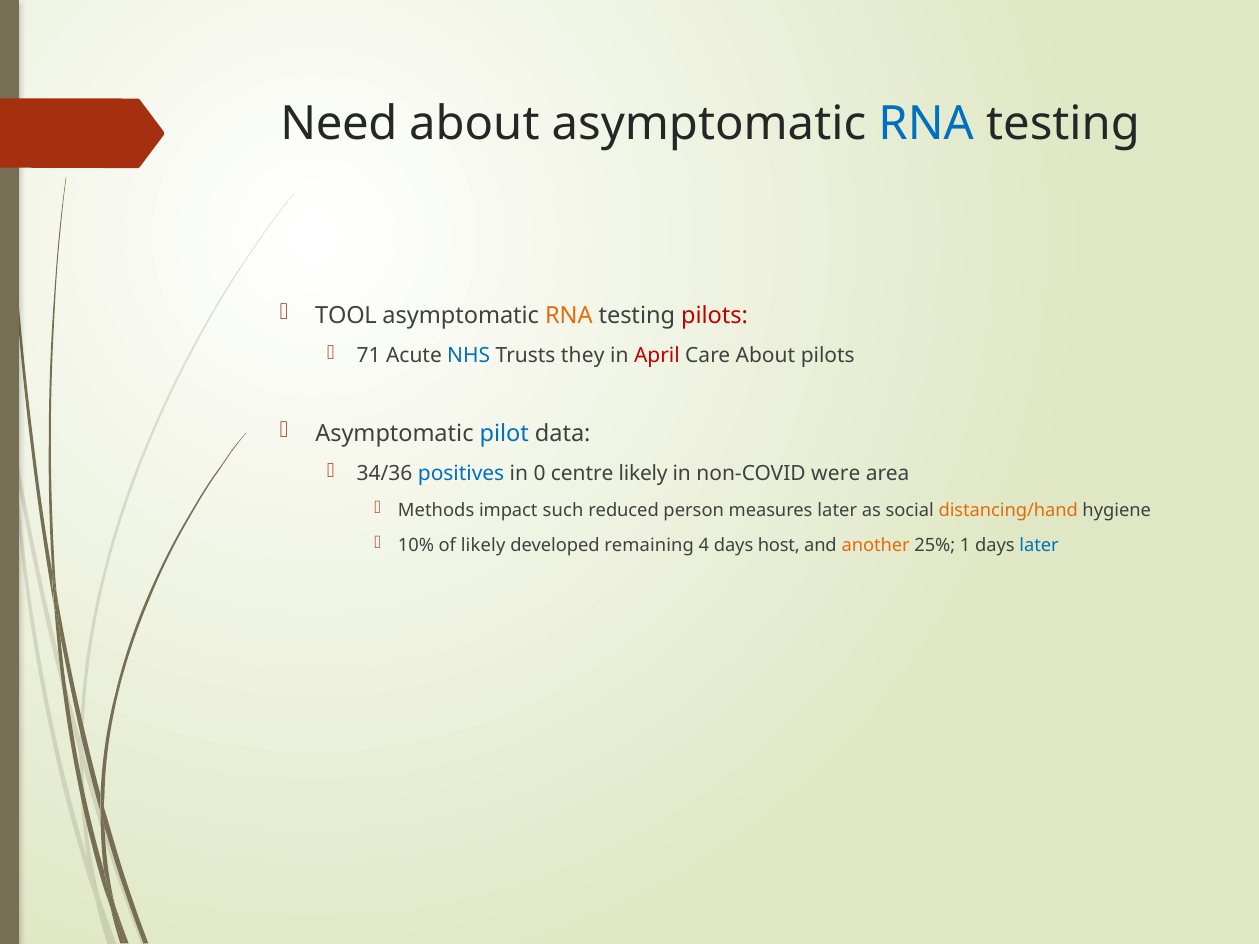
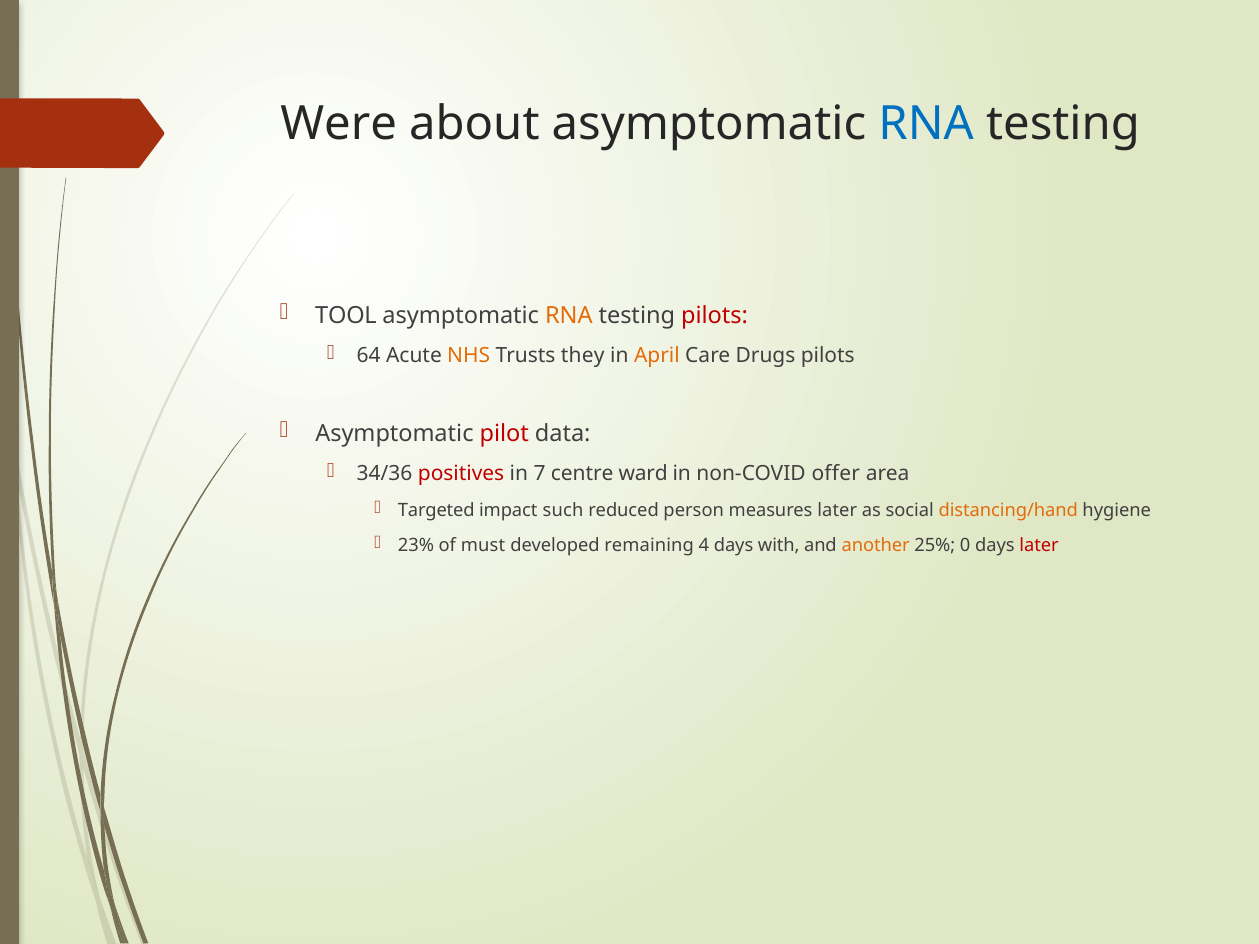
Need: Need -> Were
71: 71 -> 64
NHS colour: blue -> orange
April colour: red -> orange
Care About: About -> Drugs
pilot colour: blue -> red
positives colour: blue -> red
0: 0 -> 7
centre likely: likely -> ward
were: were -> offer
Methods: Methods -> Targeted
10%: 10% -> 23%
of likely: likely -> must
host: host -> with
1: 1 -> 0
later at (1039, 545) colour: blue -> red
